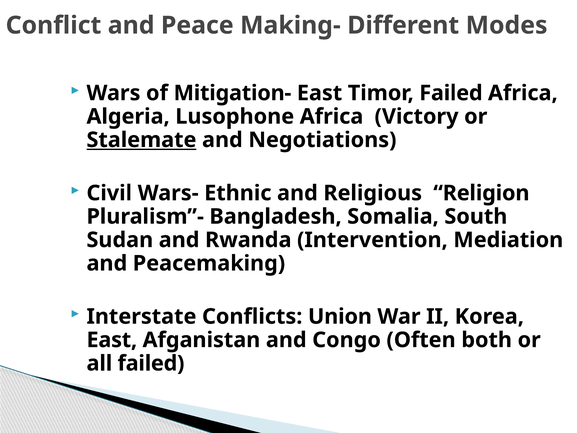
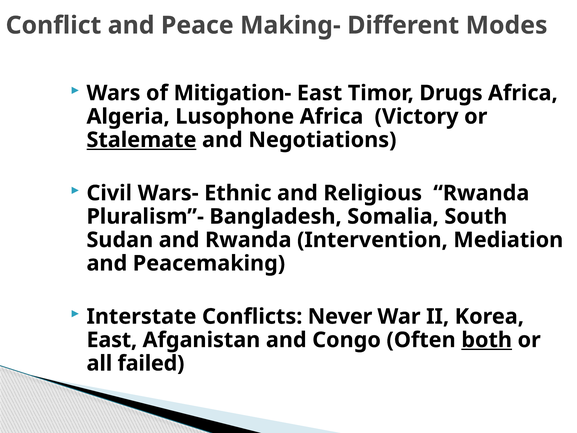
Timor Failed: Failed -> Drugs
Religious Religion: Religion -> Rwanda
Union: Union -> Never
both underline: none -> present
